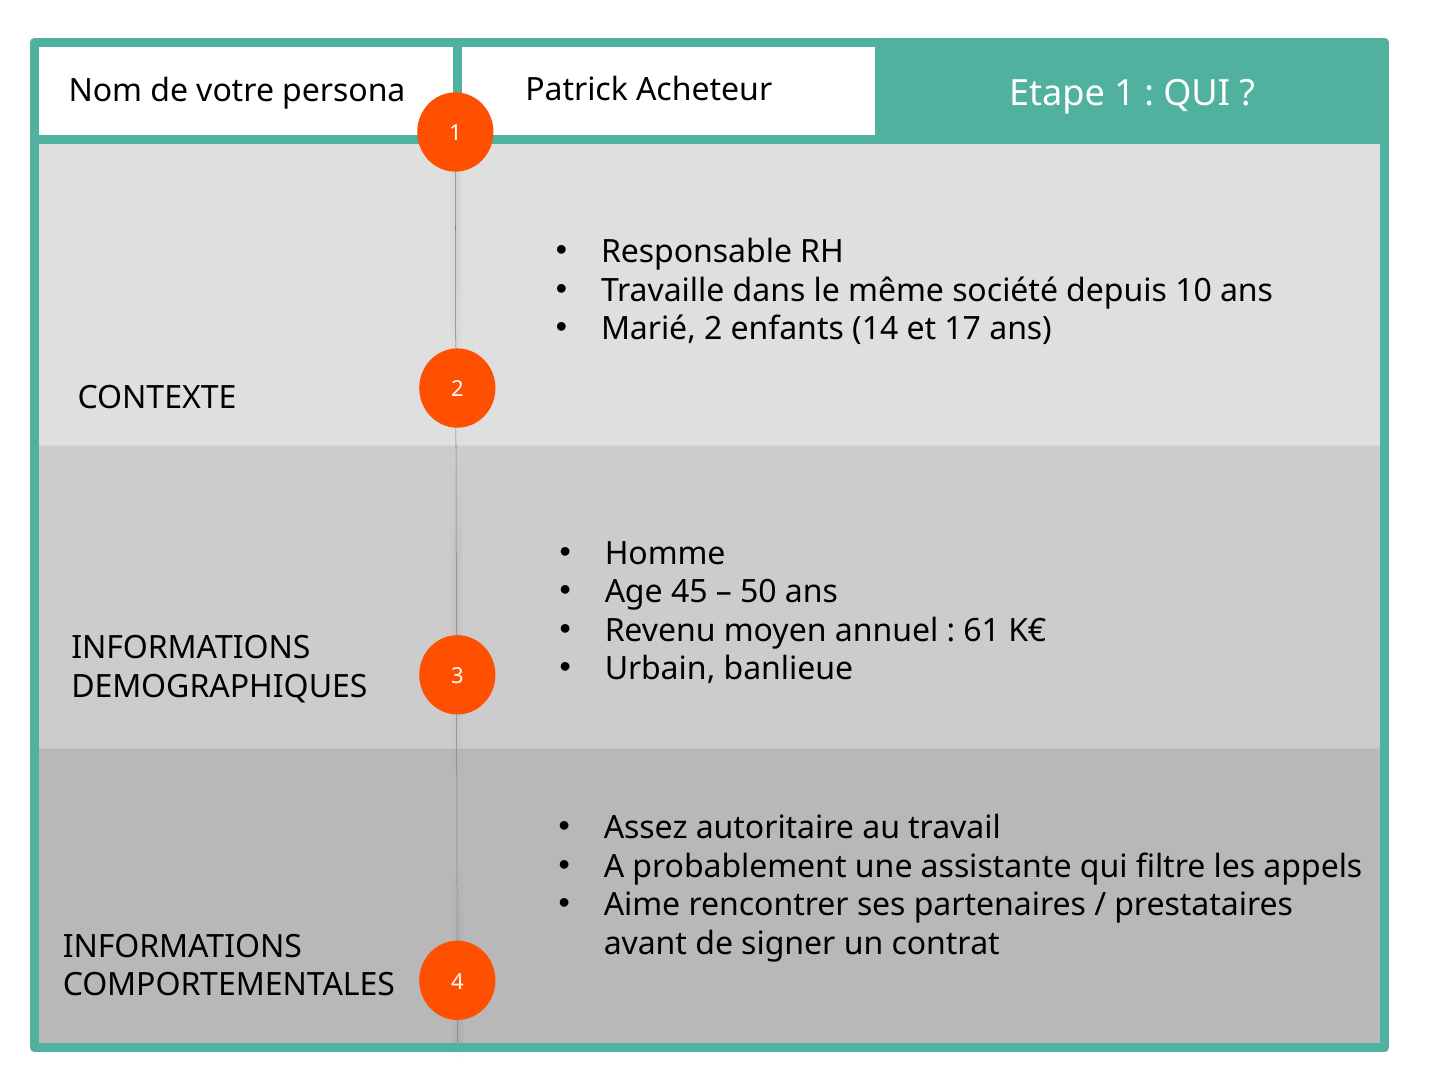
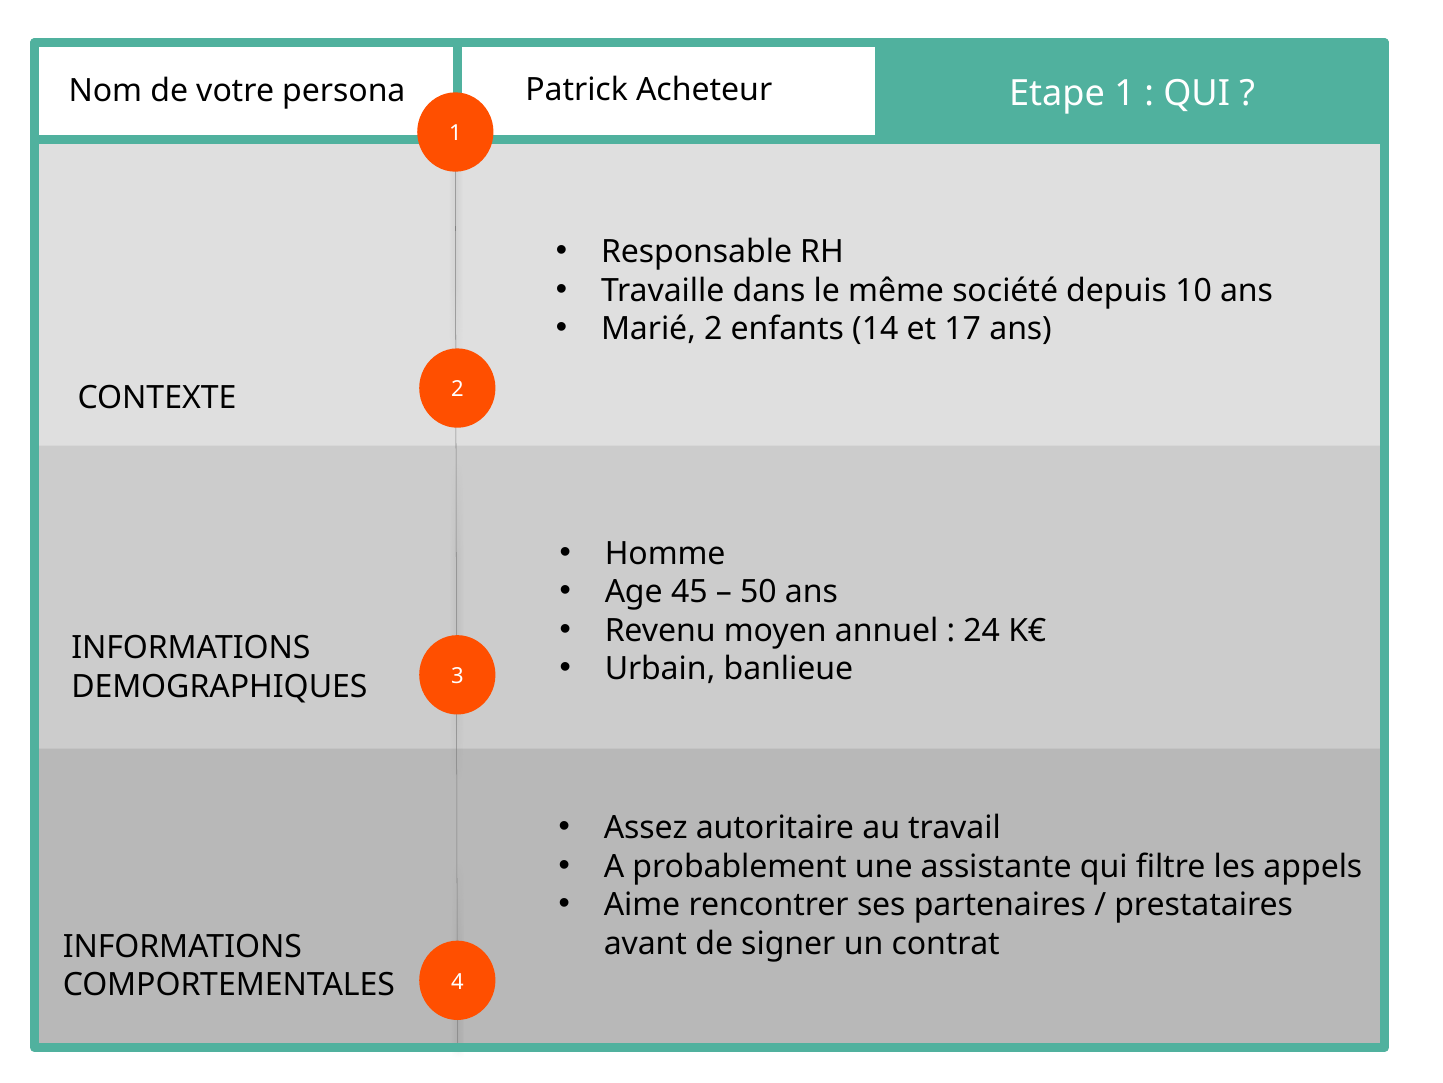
61: 61 -> 24
